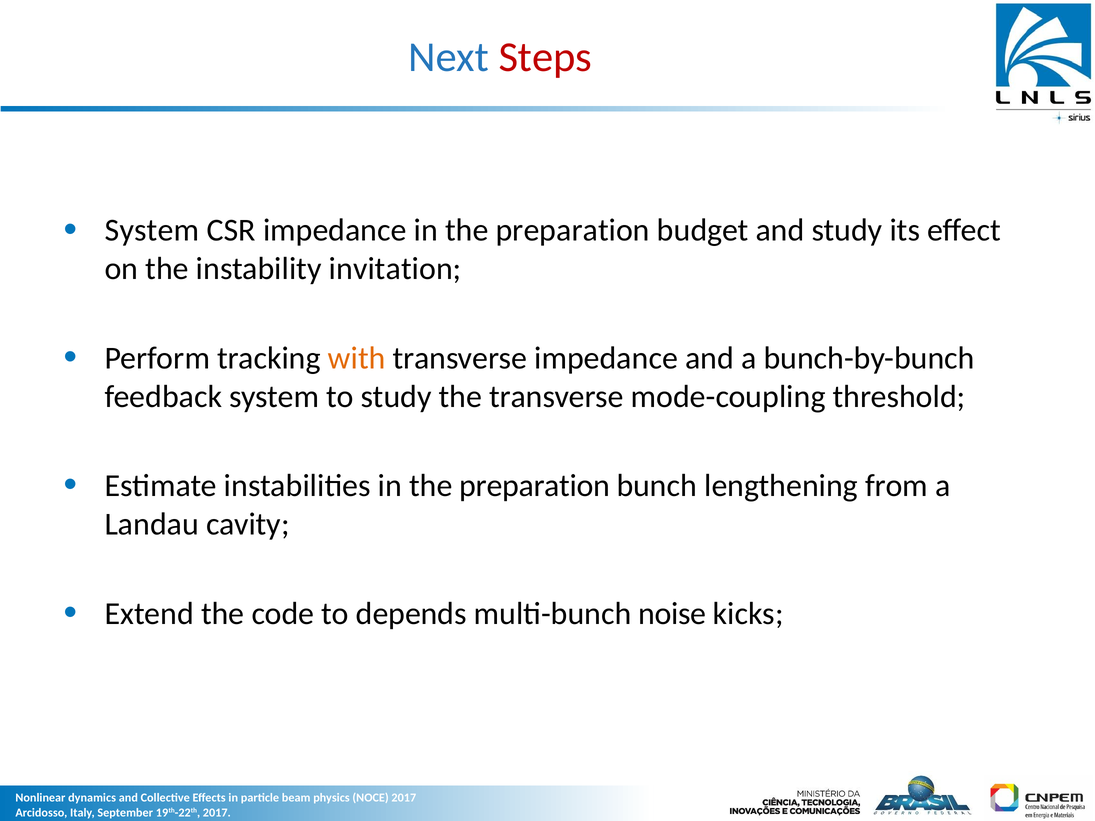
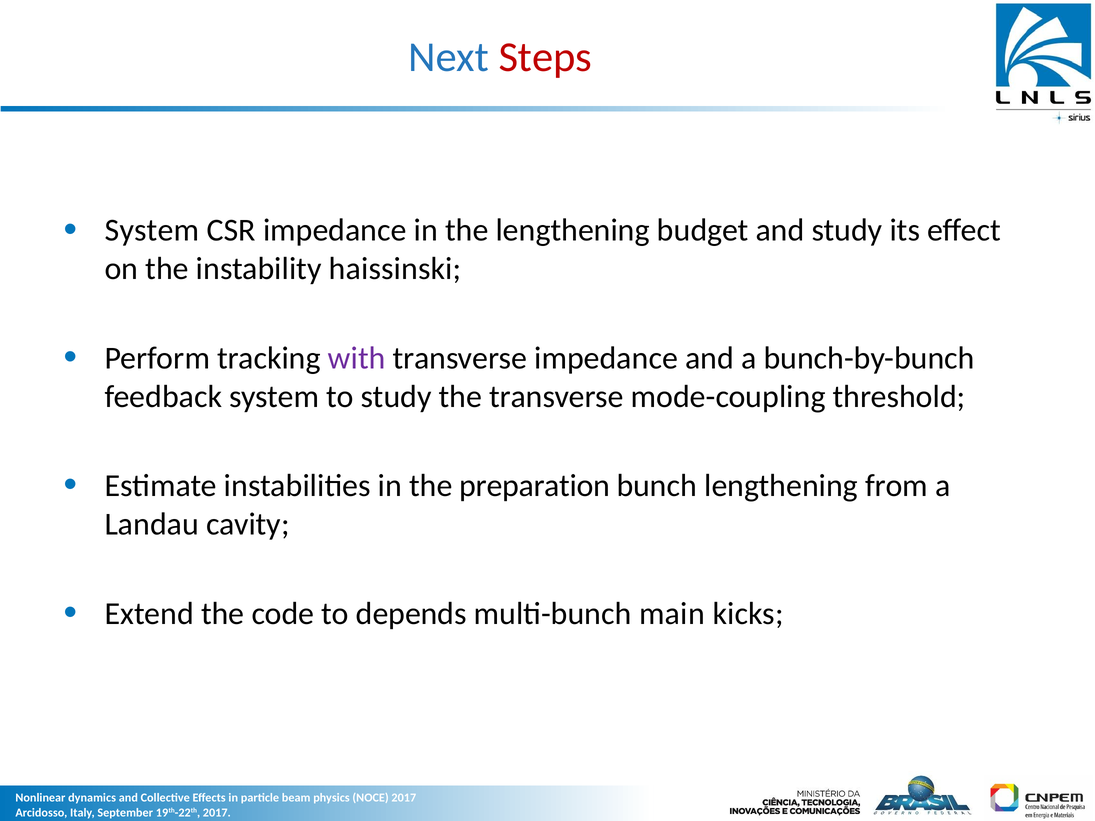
impedance in the preparation: preparation -> lengthening
invitation: invitation -> haissinski
with colour: orange -> purple
noise: noise -> main
